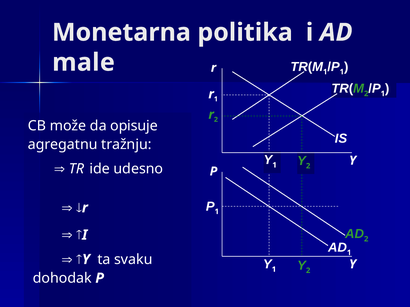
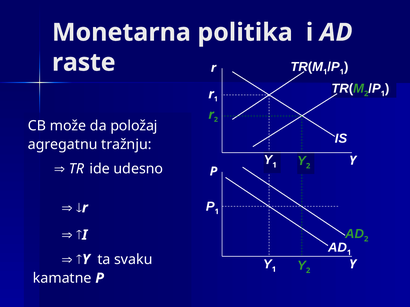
male: male -> raste
opisuje: opisuje -> položaj
dohodak: dohodak -> kamatne
